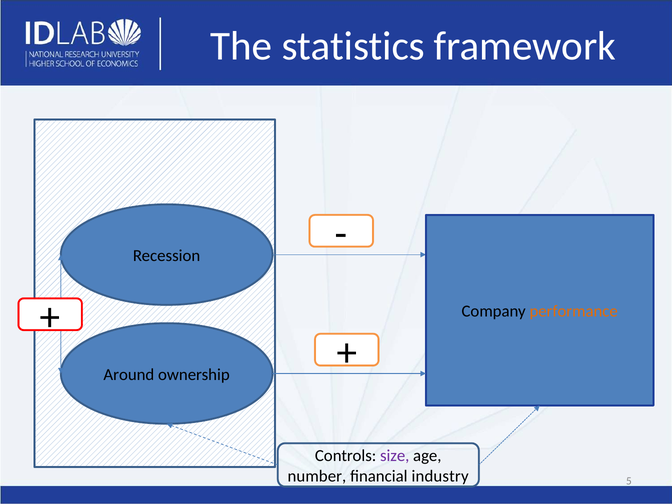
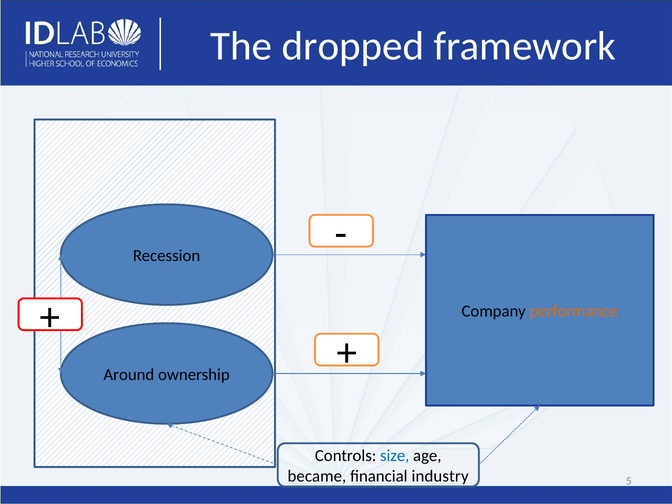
statistics: statistics -> dropped
size colour: purple -> blue
number: number -> became
